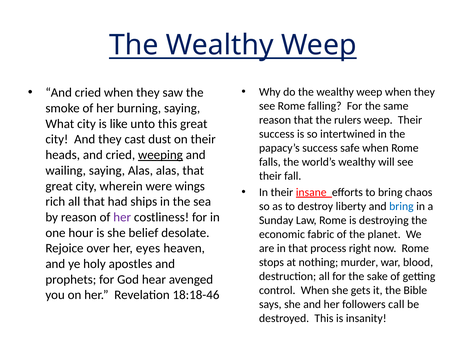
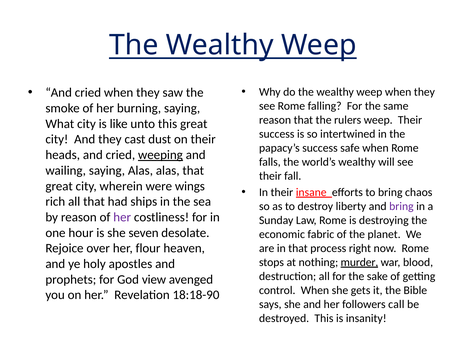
bring at (401, 206) colour: blue -> purple
belief: belief -> seven
eyes: eyes -> flour
murder underline: none -> present
hear: hear -> view
18:18-46: 18:18-46 -> 18:18-90
